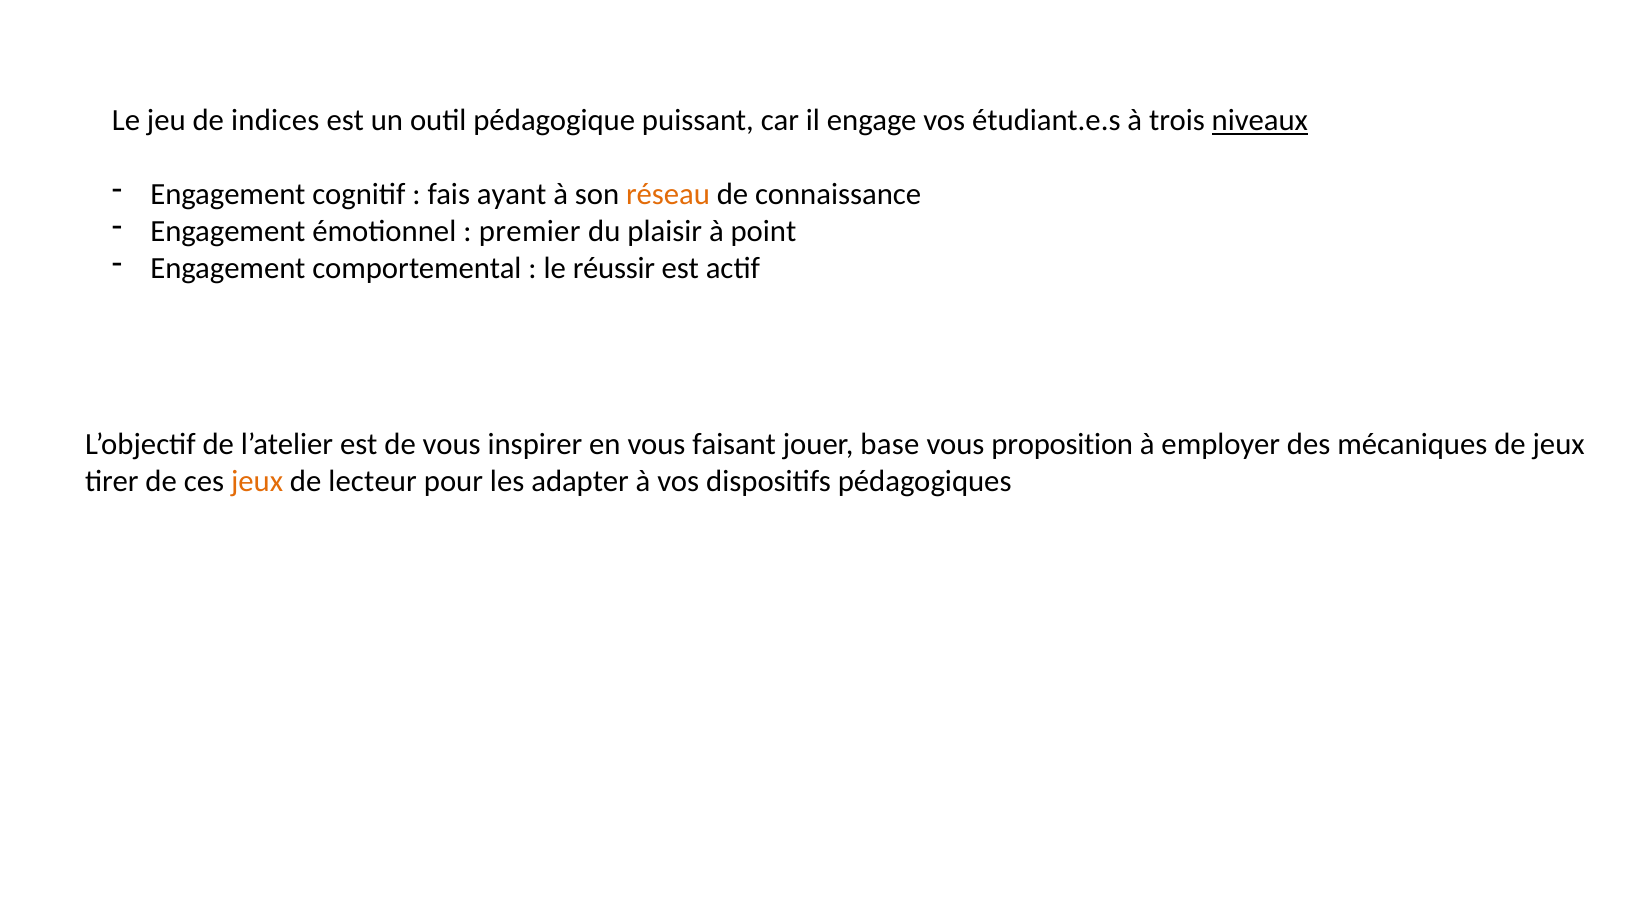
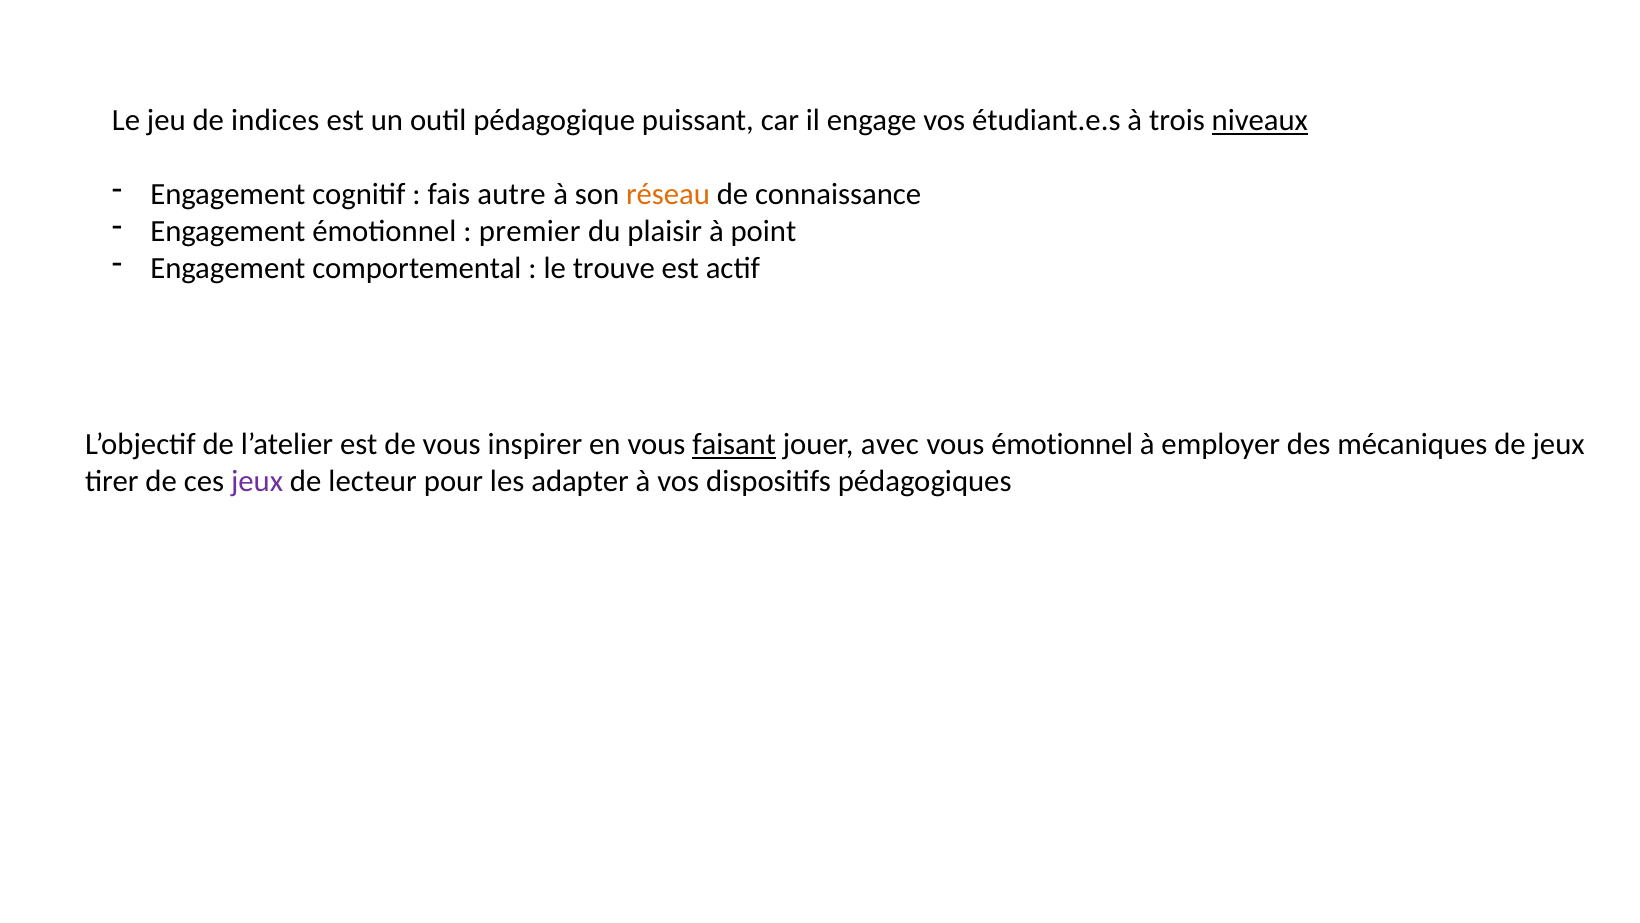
ayant: ayant -> autre
réussir: réussir -> trouve
faisant underline: none -> present
base: base -> avec
vous proposition: proposition -> émotionnel
jeux at (257, 481) colour: orange -> purple
